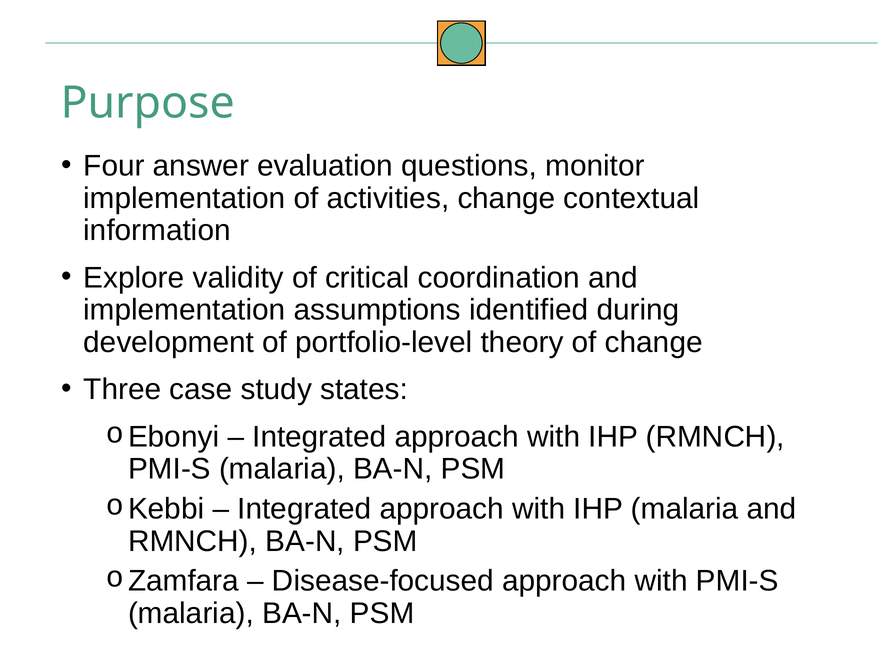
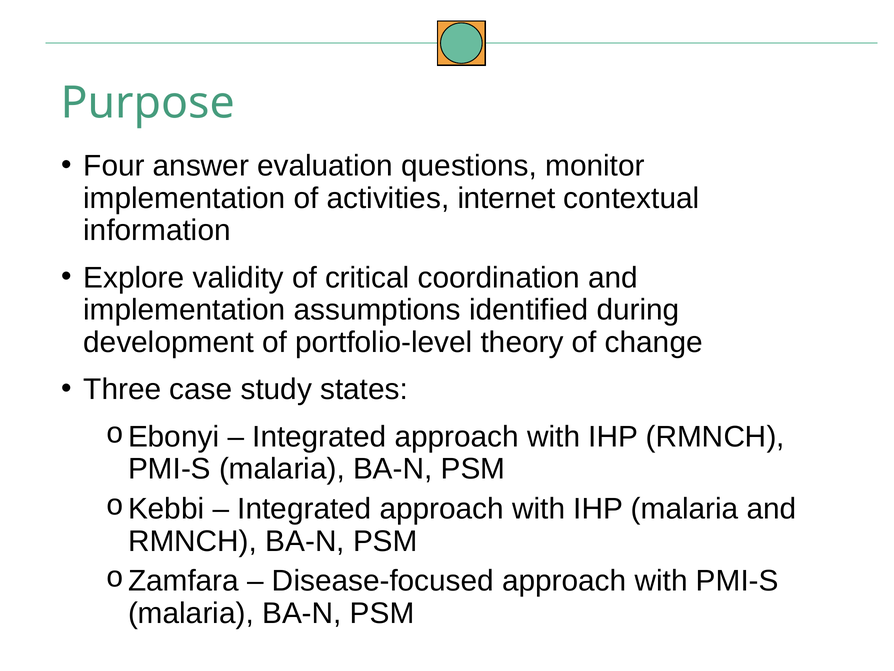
activities change: change -> internet
